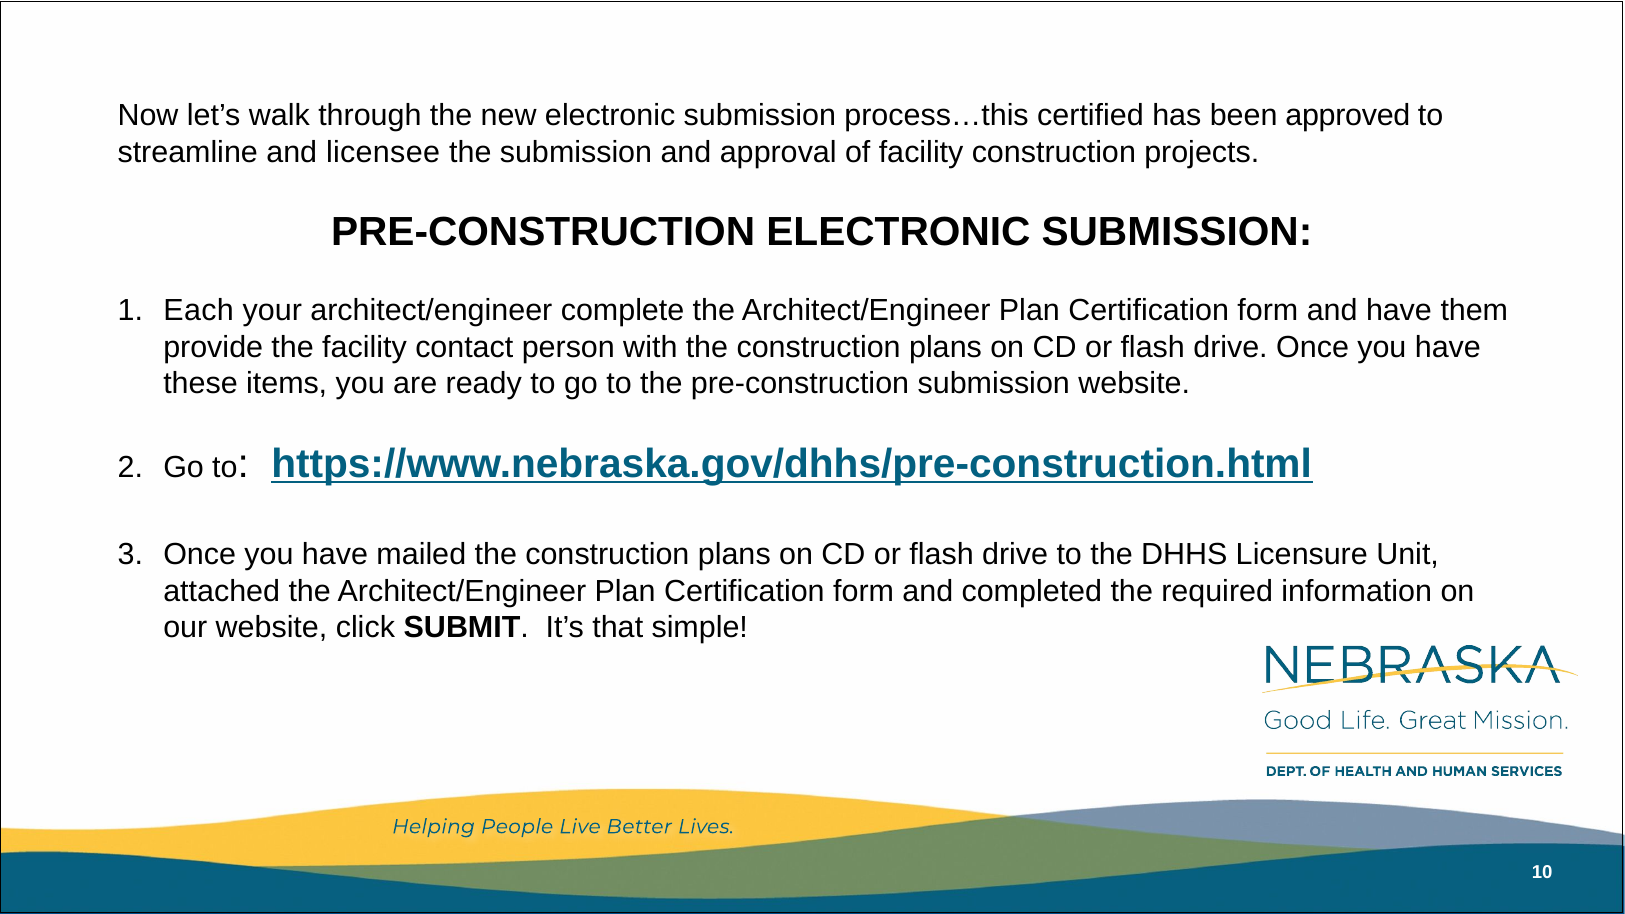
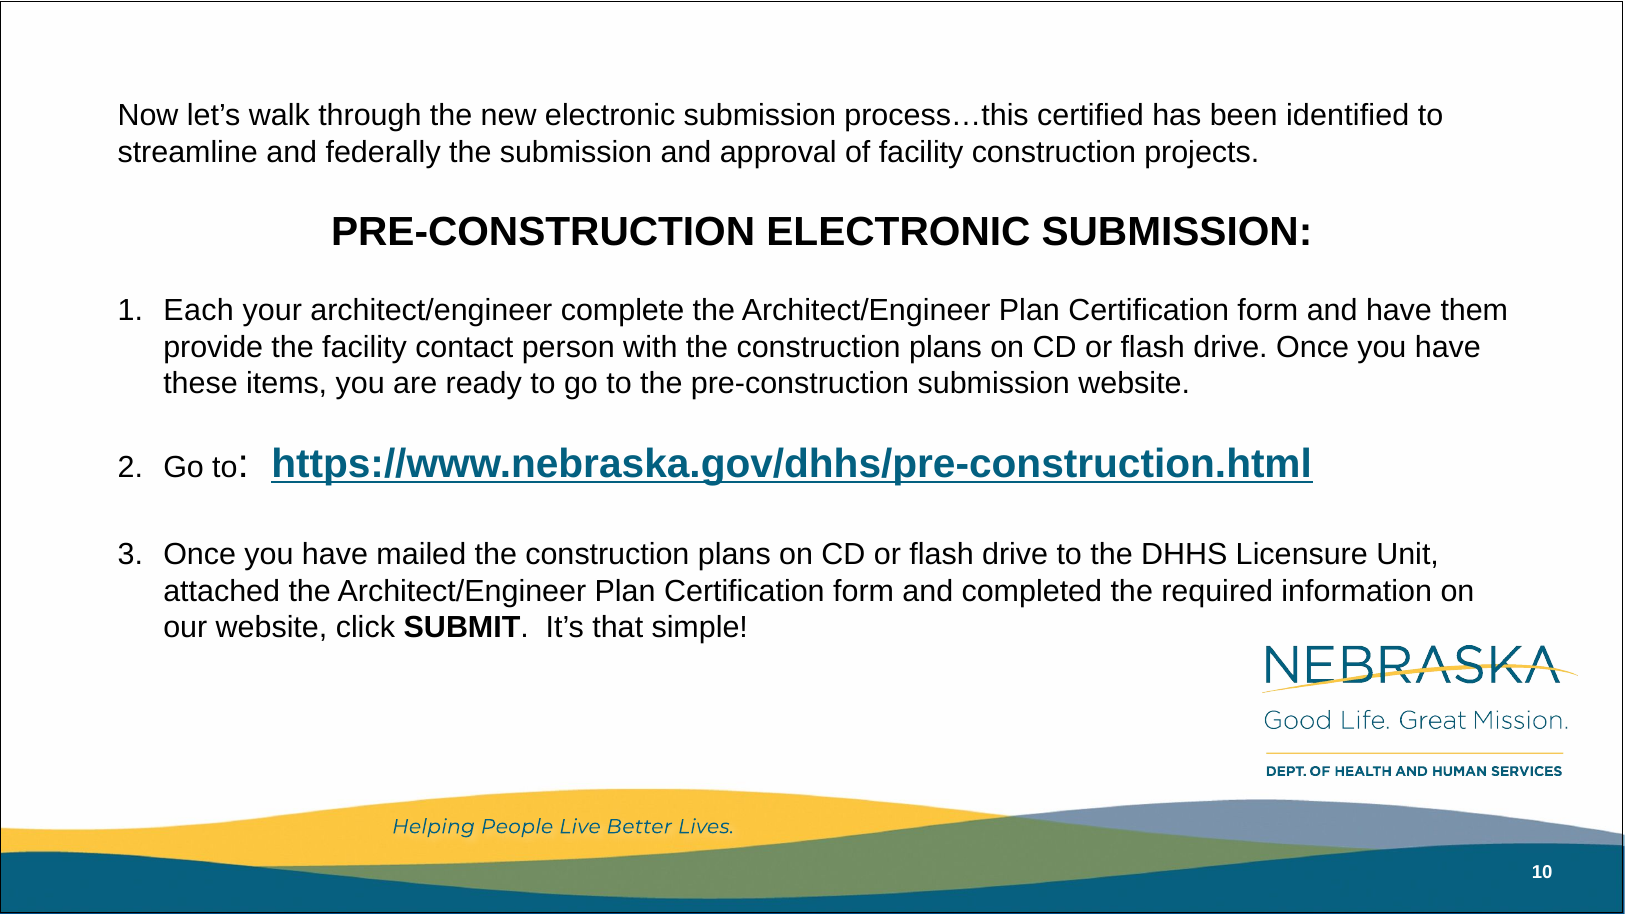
approved: approved -> identified
licensee: licensee -> federally
